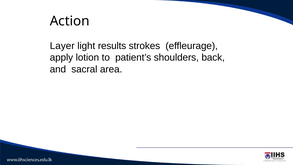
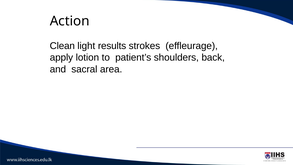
Layer: Layer -> Clean
